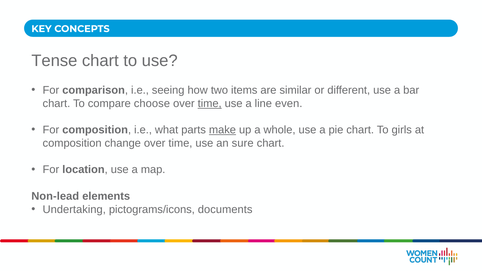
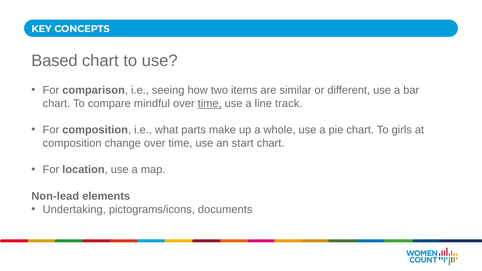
Tense: Tense -> Based
choose: choose -> mindful
even: even -> track
make underline: present -> none
sure: sure -> start
